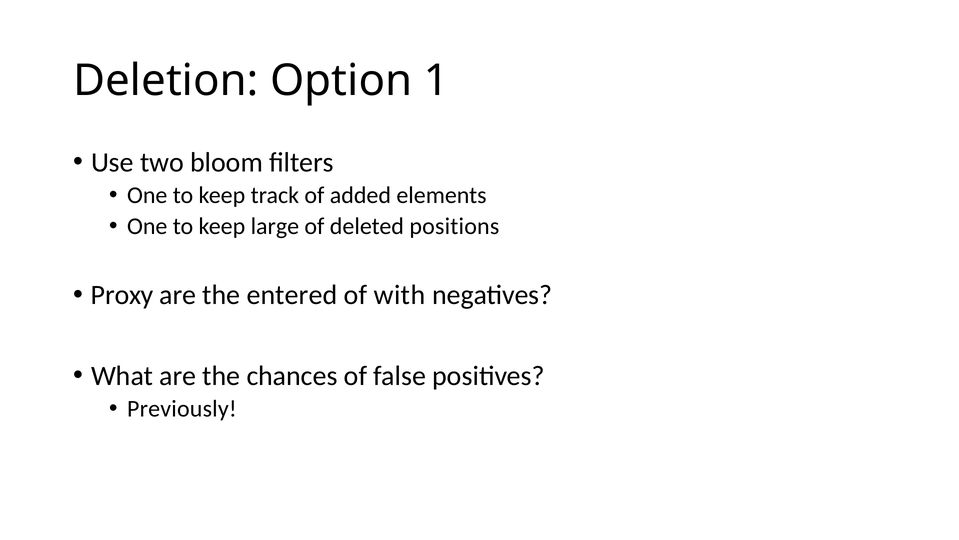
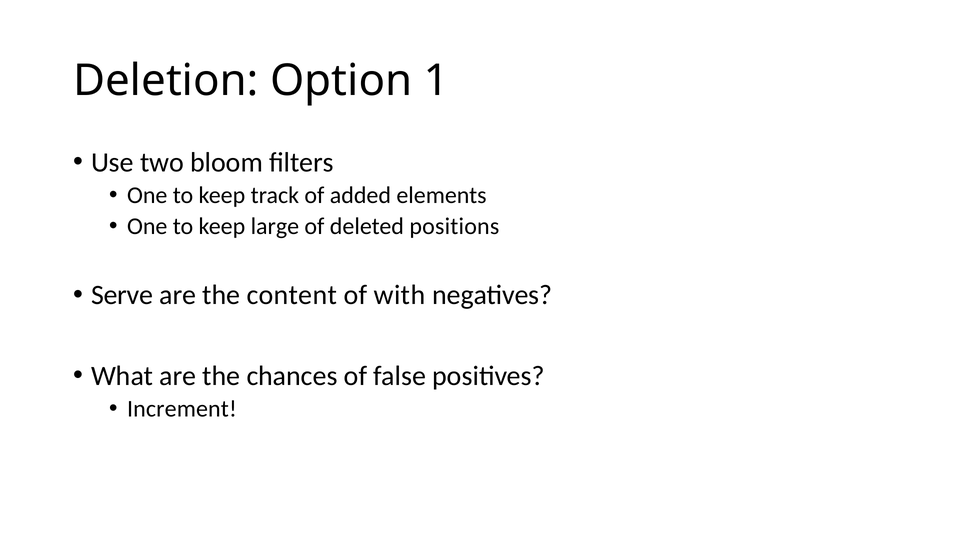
Proxy: Proxy -> Serve
entered: entered -> content
Previously: Previously -> Increment
